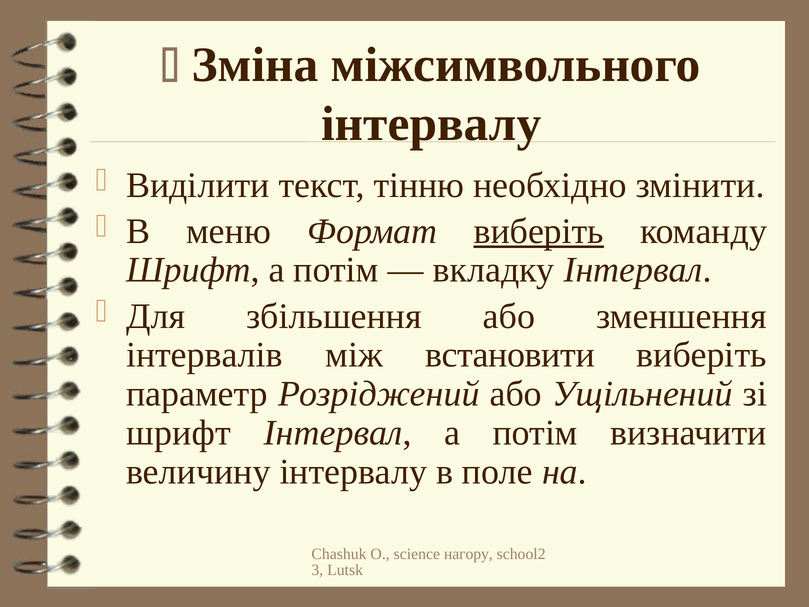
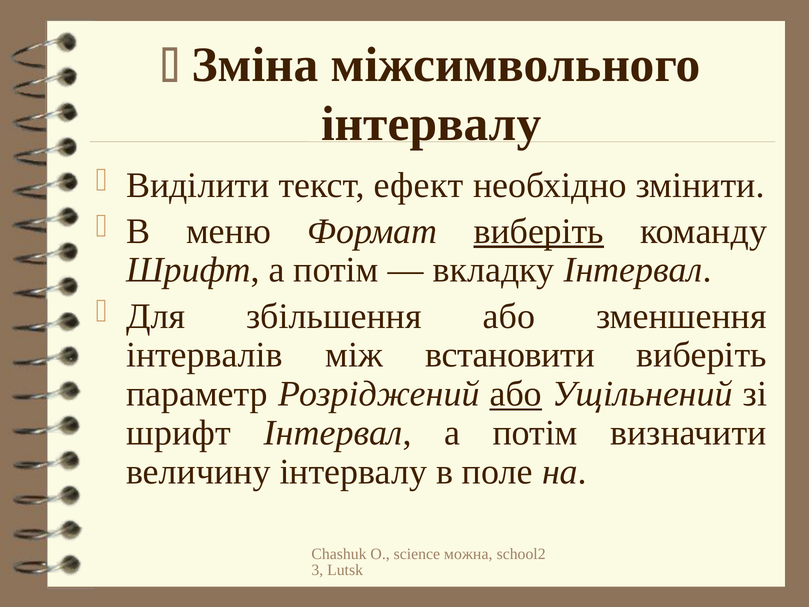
тінню: тінню -> ефект
або at (516, 394) underline: none -> present
нагору: нагору -> можна
